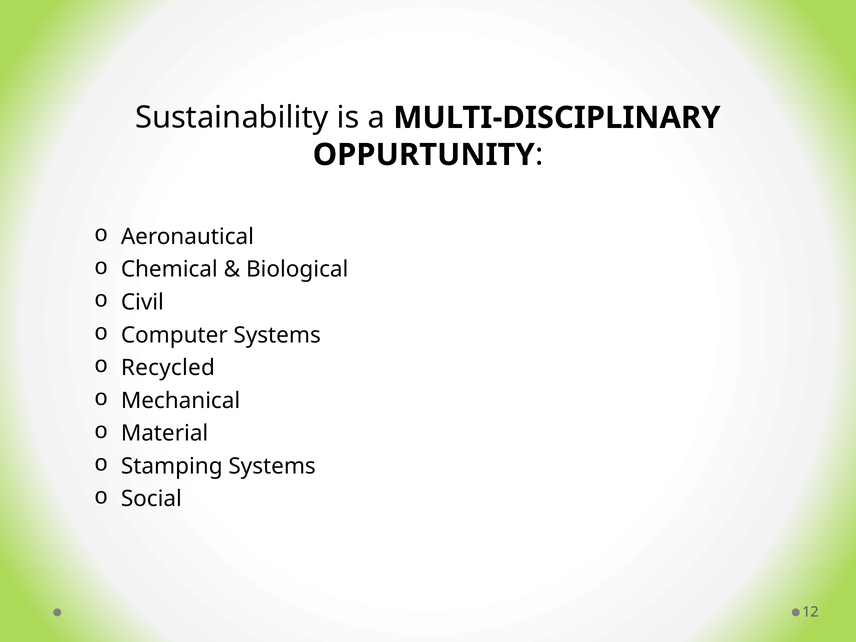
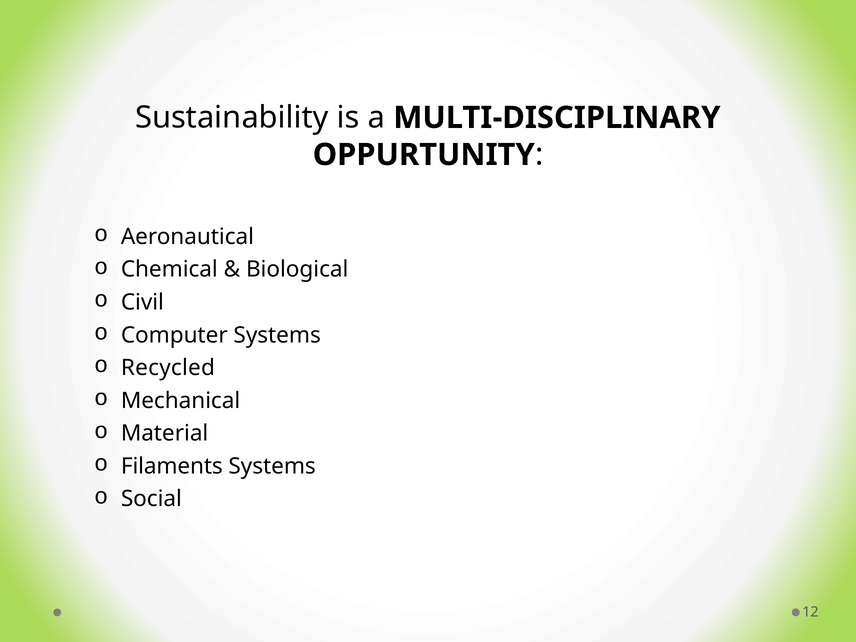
Stamping: Stamping -> Filaments
